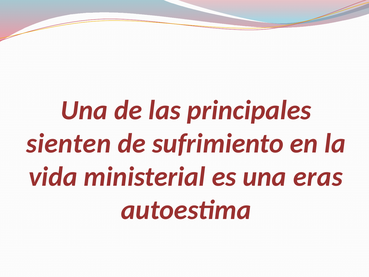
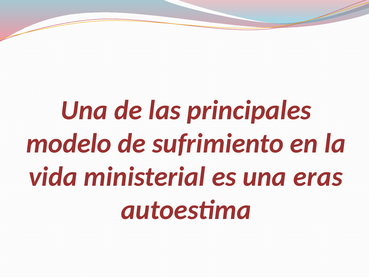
sienten: sienten -> modelo
